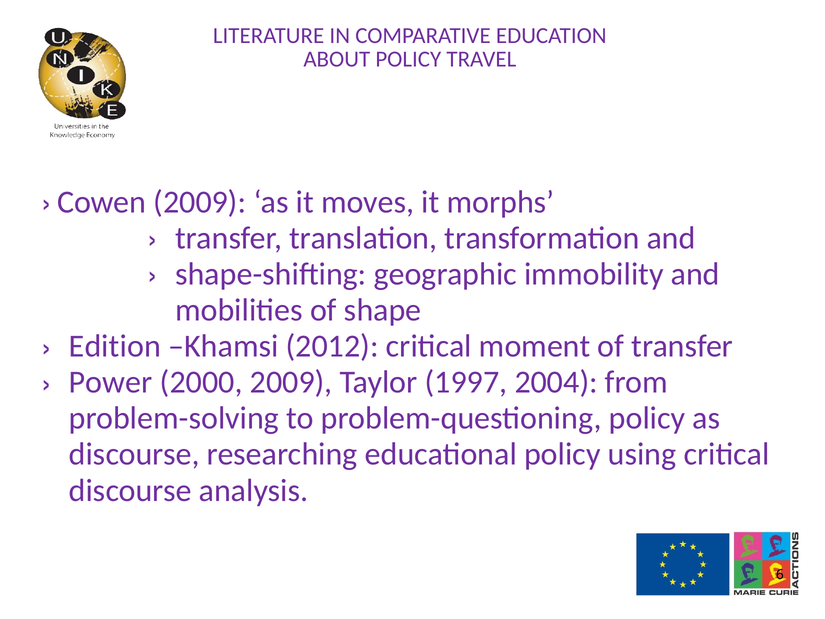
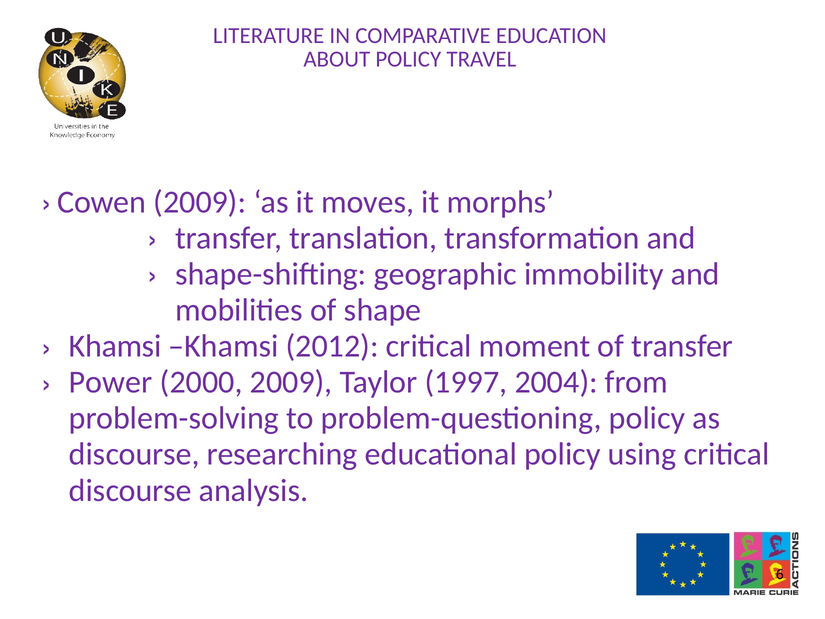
Edition at (115, 346): Edition -> Khamsi
